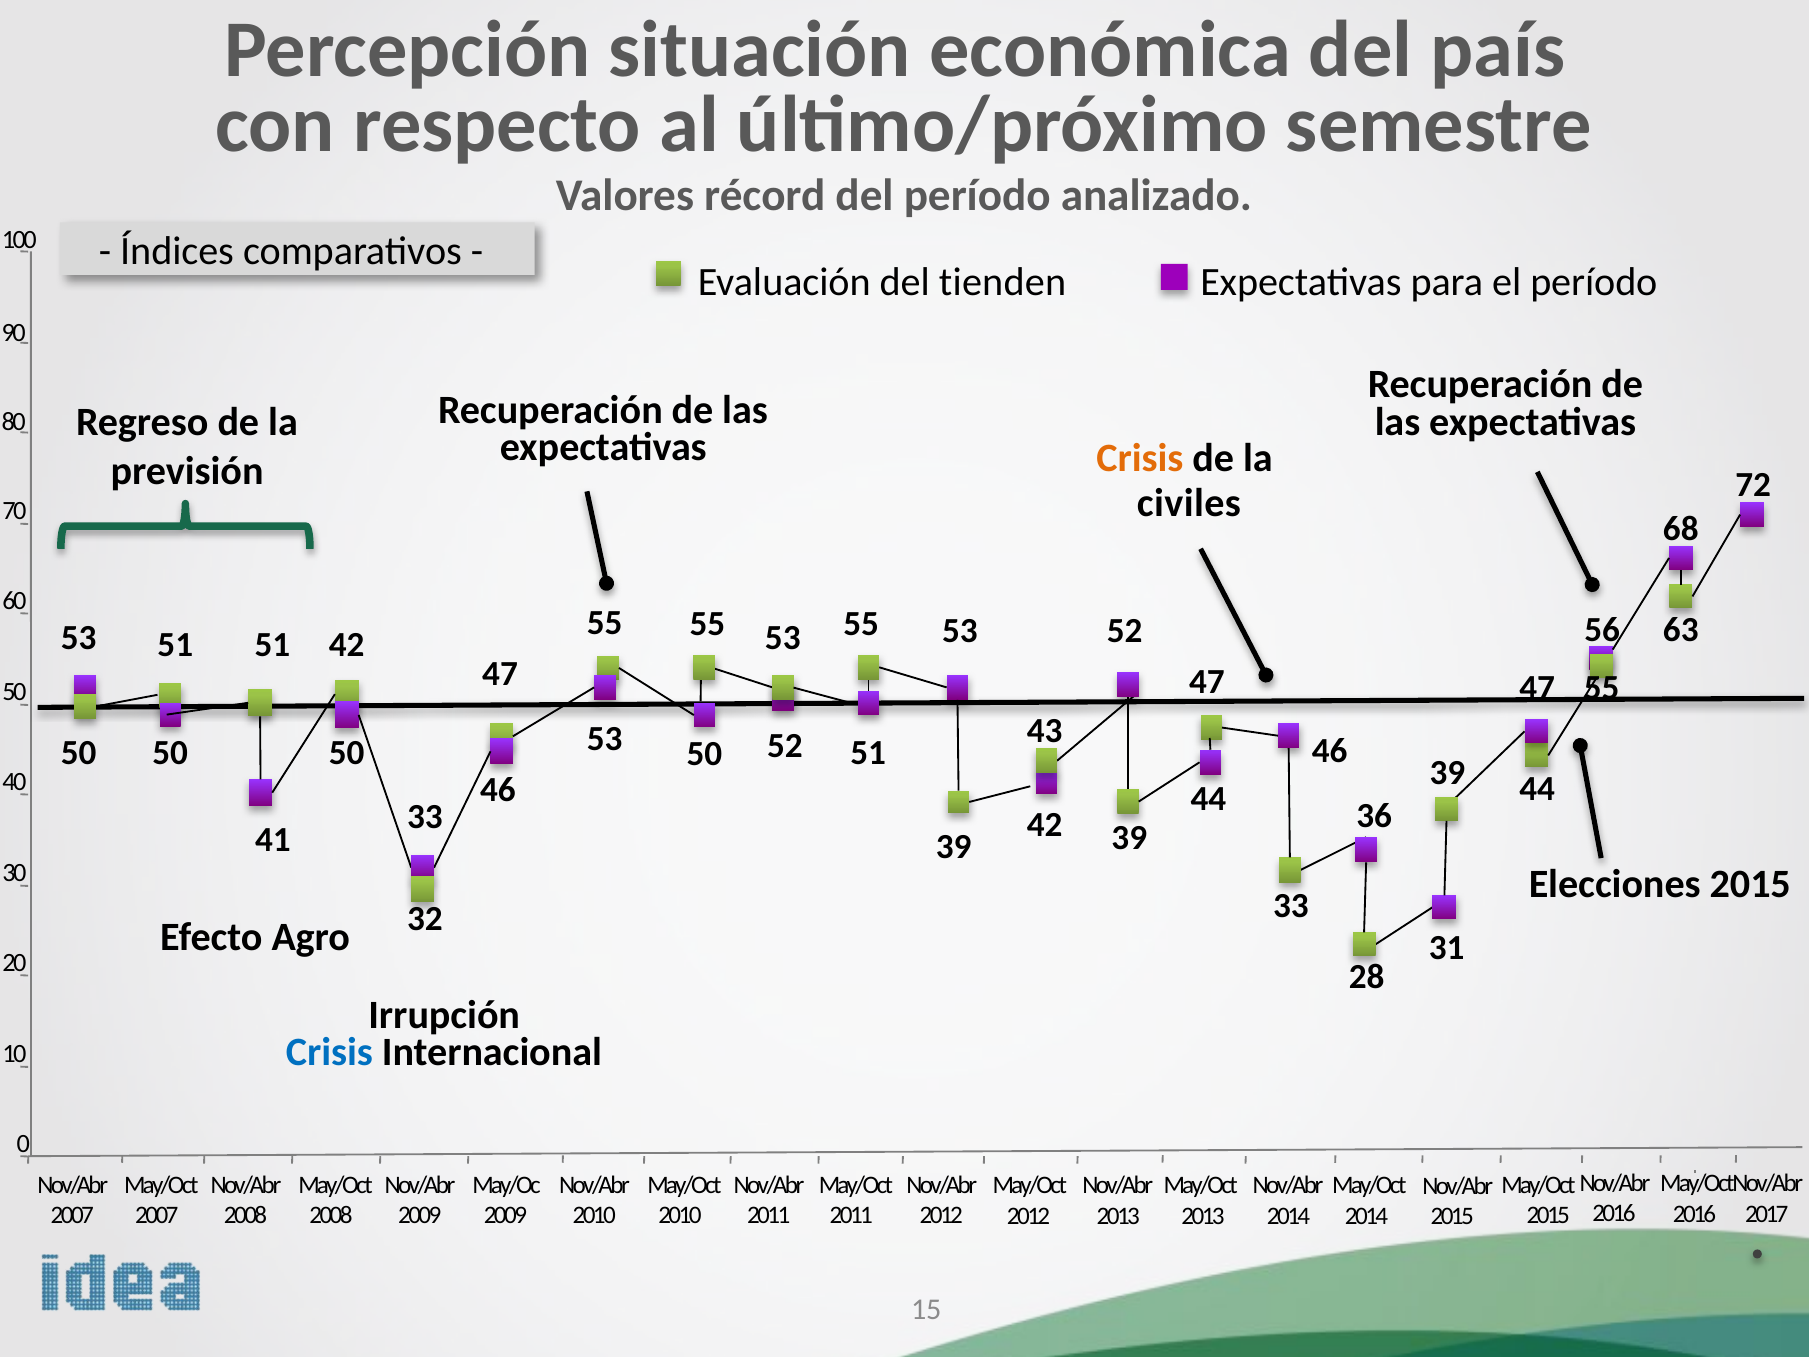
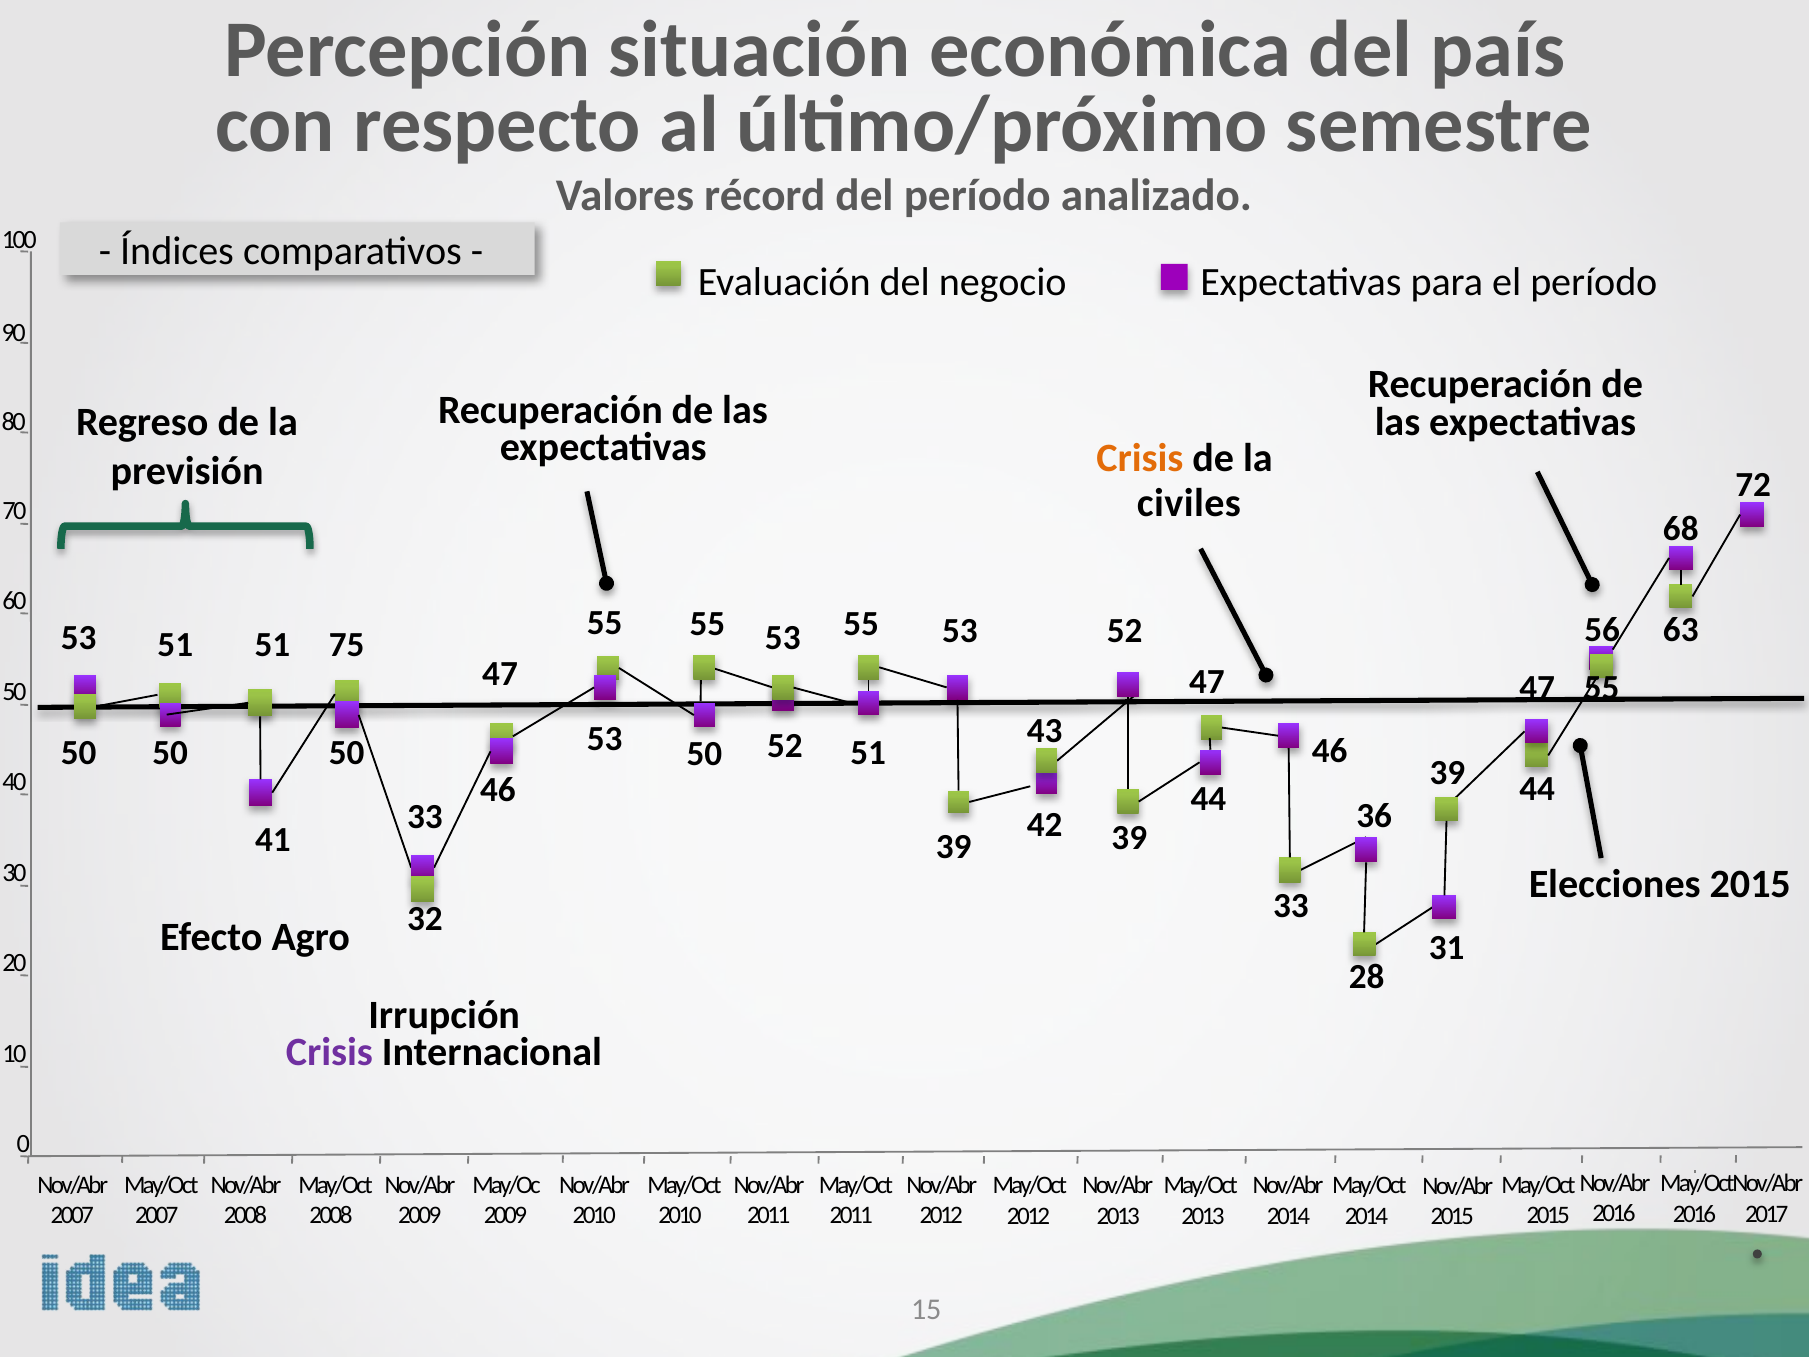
tienden: tienden -> negocio
51 42: 42 -> 75
Crisis at (329, 1052) colour: blue -> purple
